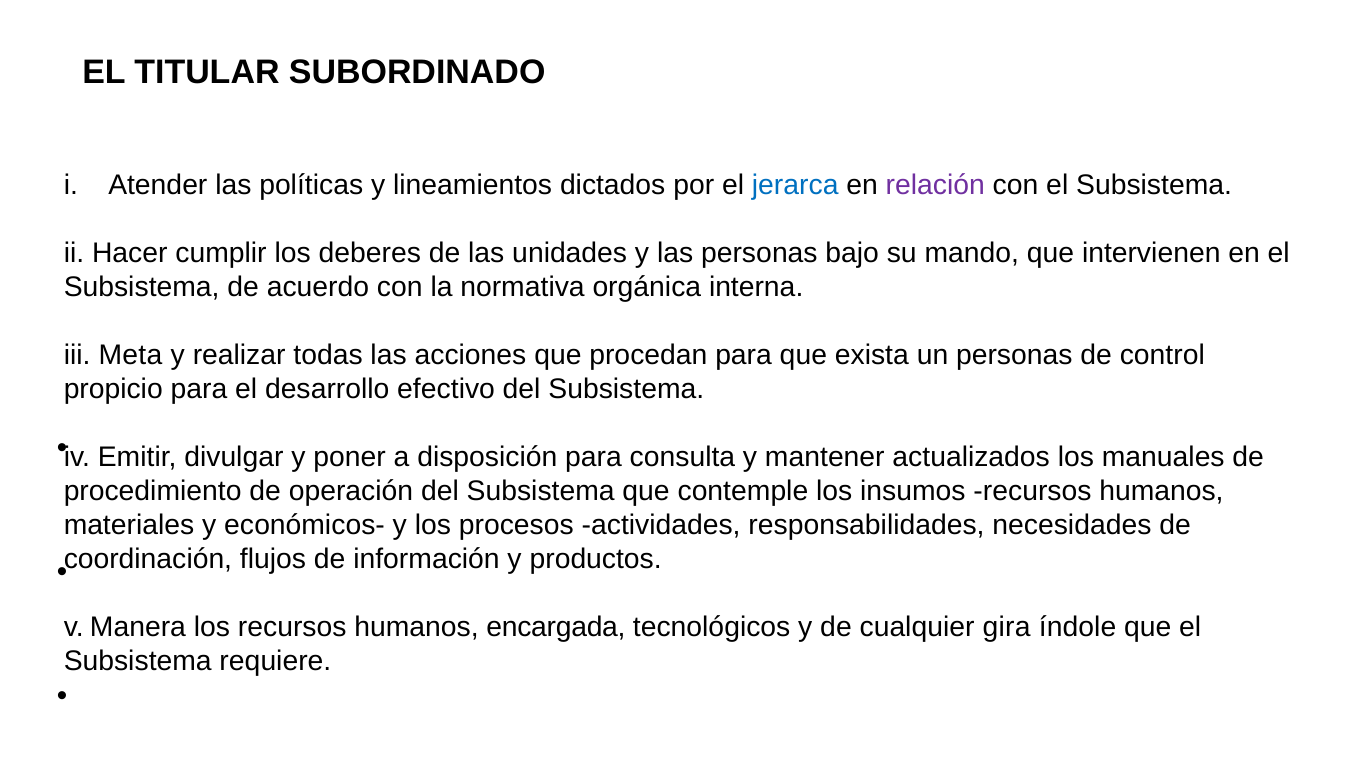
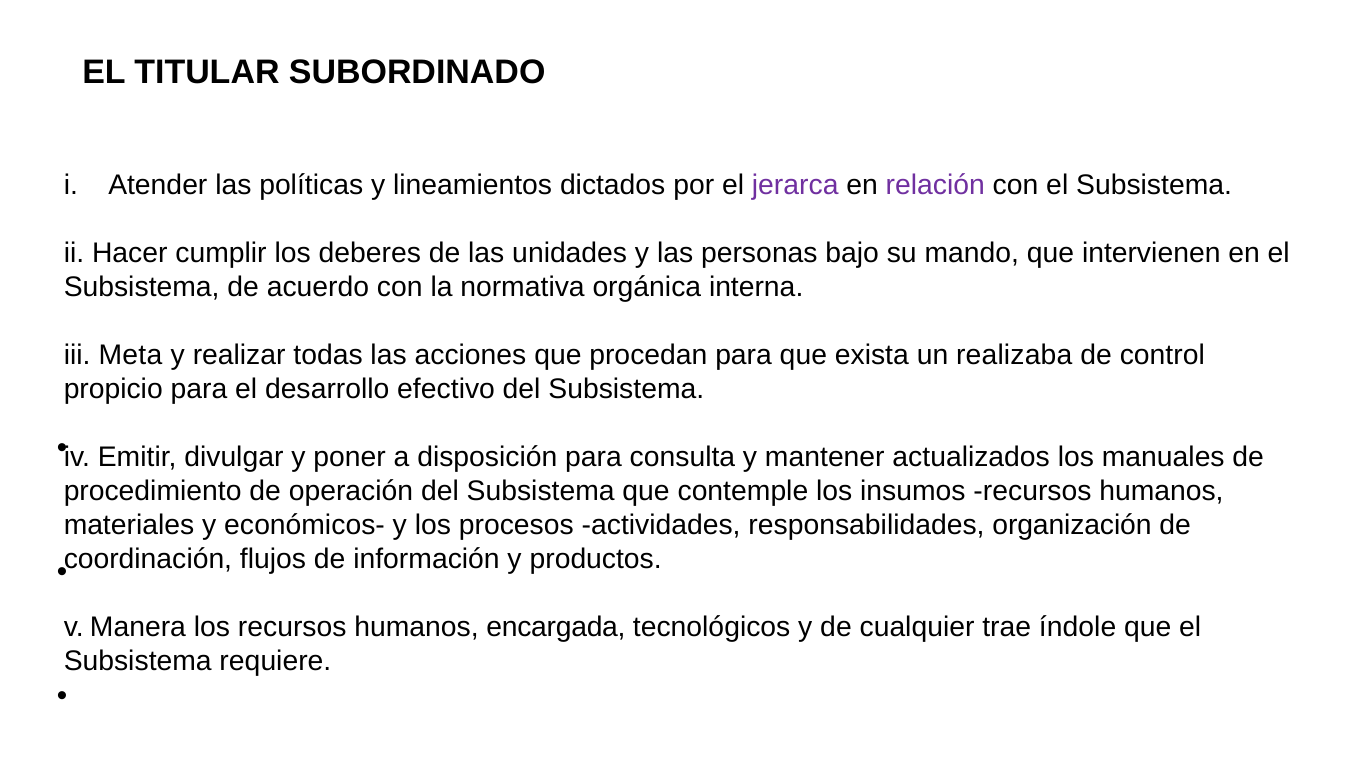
jerarca colour: blue -> purple
un personas: personas -> realizaba
necesidades: necesidades -> organización
gira: gira -> trae
